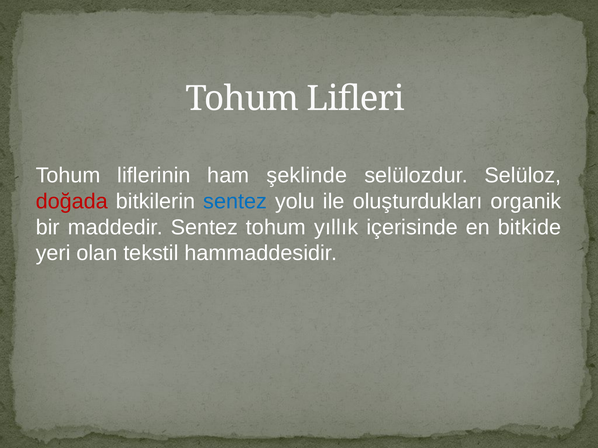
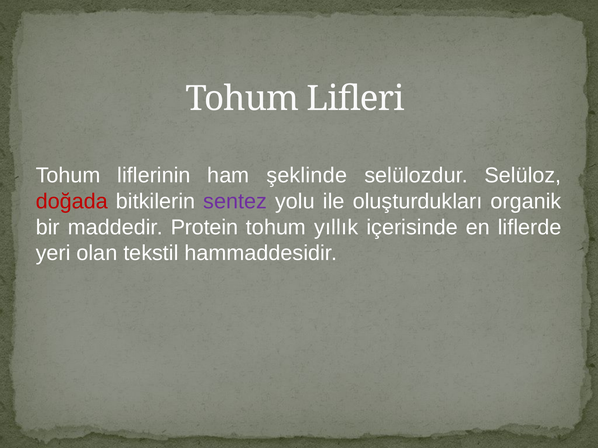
sentez at (235, 202) colour: blue -> purple
maddedir Sentez: Sentez -> Protein
bitkide: bitkide -> liflerde
